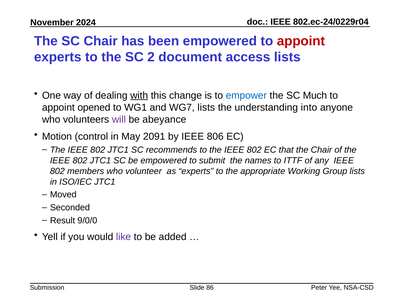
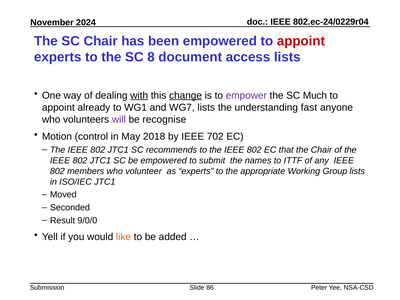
2: 2 -> 8
change underline: none -> present
empower colour: blue -> purple
opened: opened -> already
into: into -> fast
abeyance: abeyance -> recognise
2091: 2091 -> 2018
806: 806 -> 702
like colour: purple -> orange
